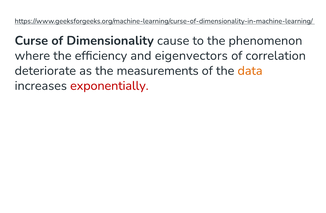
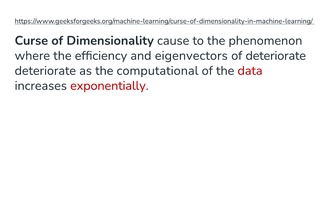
of correlation: correlation -> deteriorate
measurements: measurements -> computational
data colour: orange -> red
